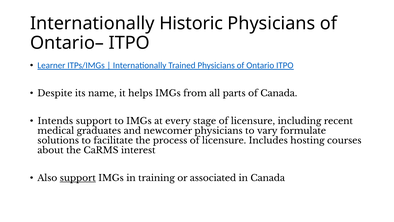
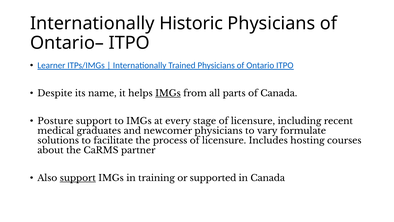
IMGs at (168, 93) underline: none -> present
Intends: Intends -> Posture
interest: interest -> partner
associated: associated -> supported
